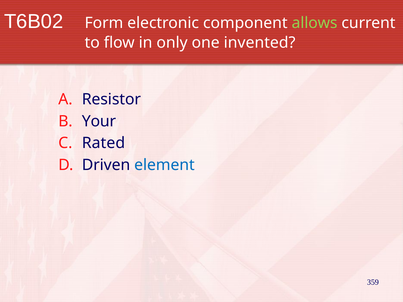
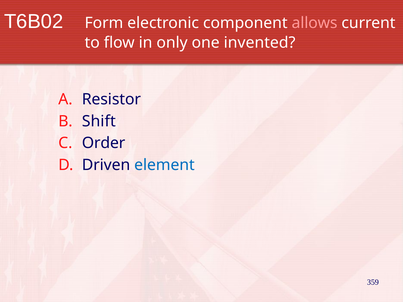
allows colour: light green -> pink
Your: Your -> Shift
Rated: Rated -> Order
